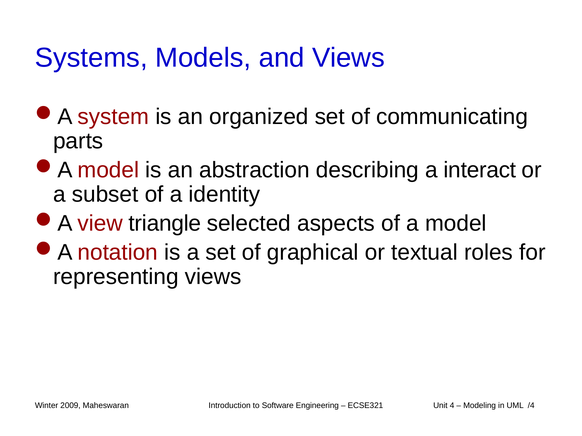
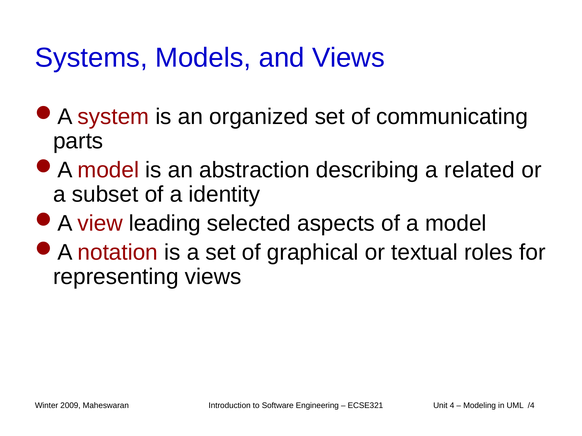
interact: interact -> related
triangle: triangle -> leading
